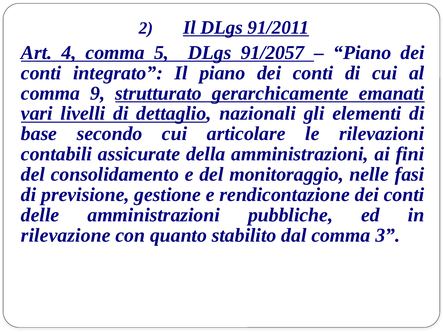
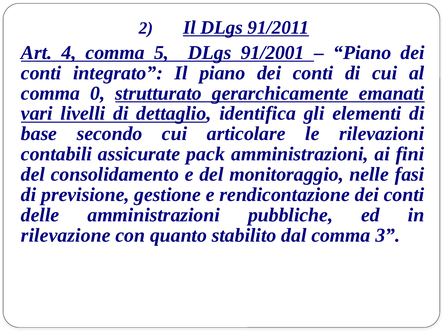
91/2057: 91/2057 -> 91/2001
9: 9 -> 0
nazionali: nazionali -> identifica
della: della -> pack
